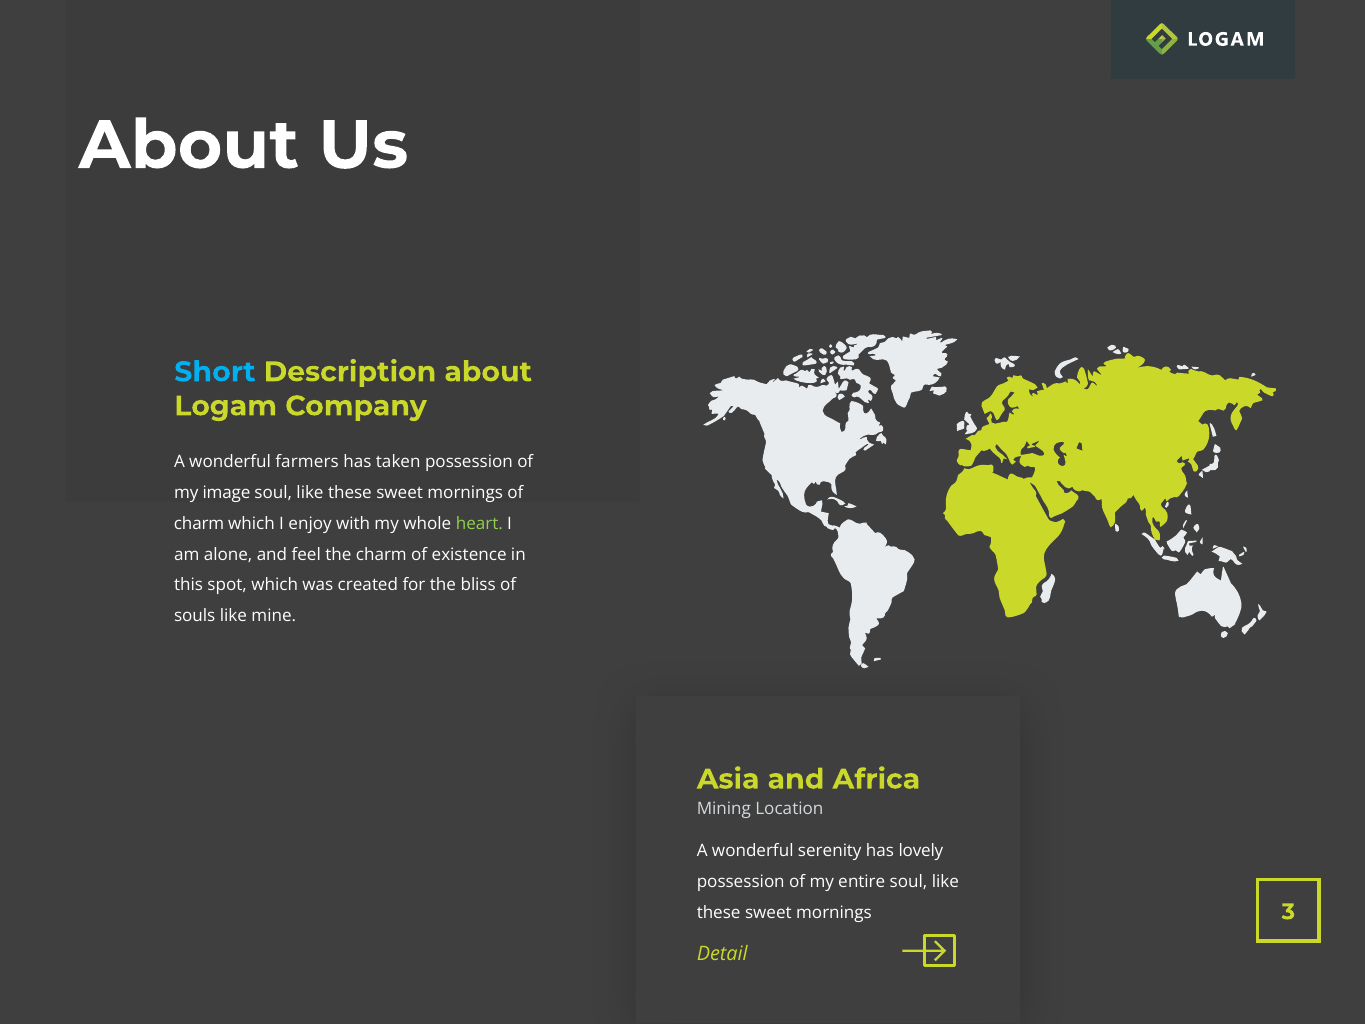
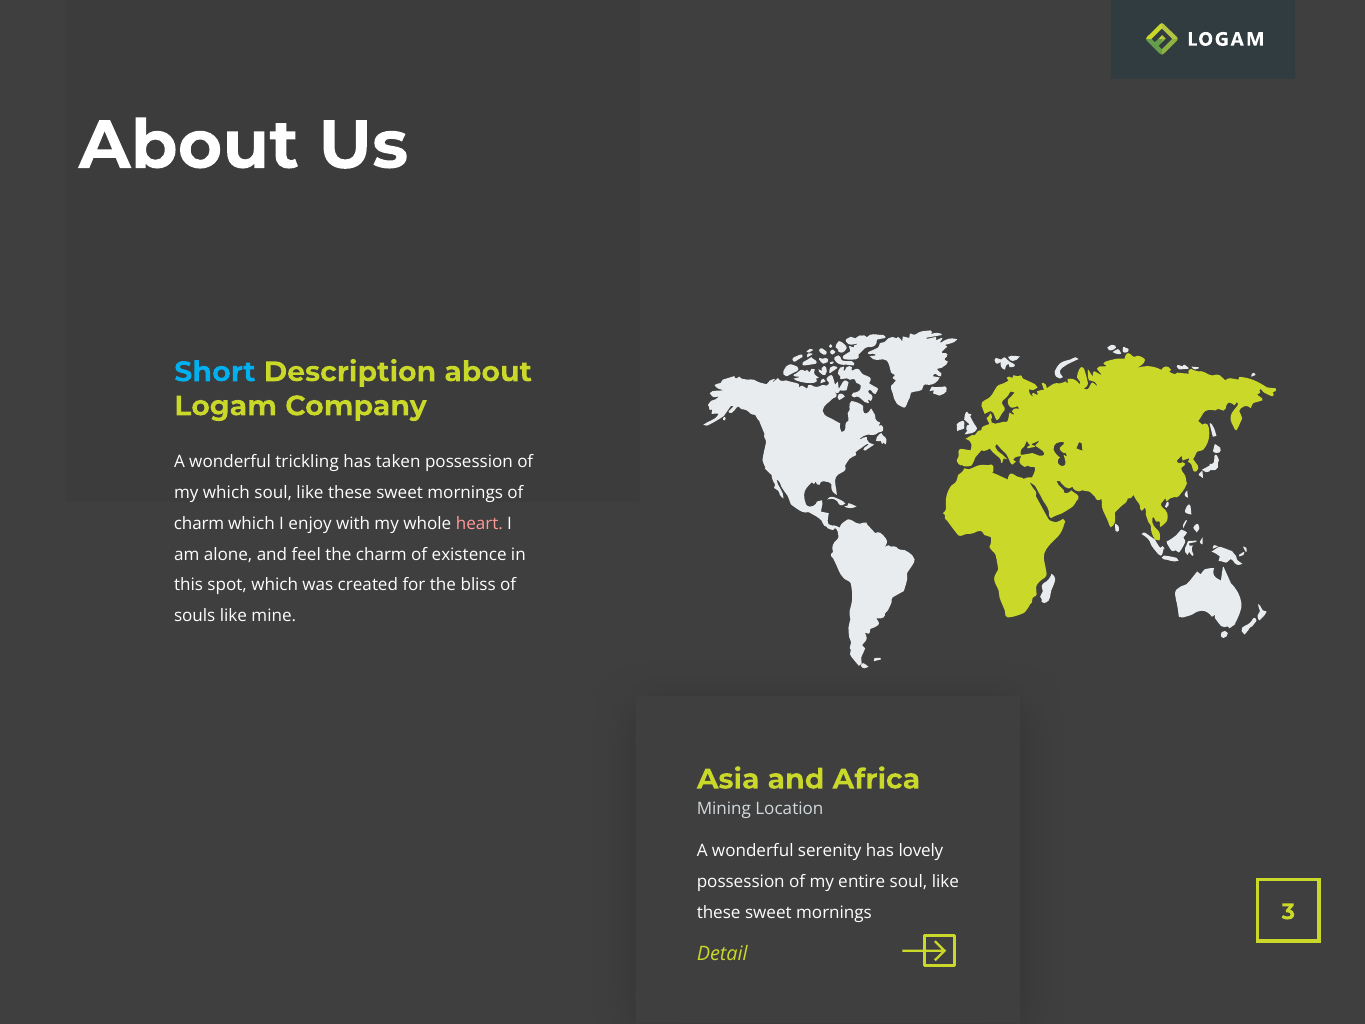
farmers: farmers -> trickling
my image: image -> which
heart colour: light green -> pink
